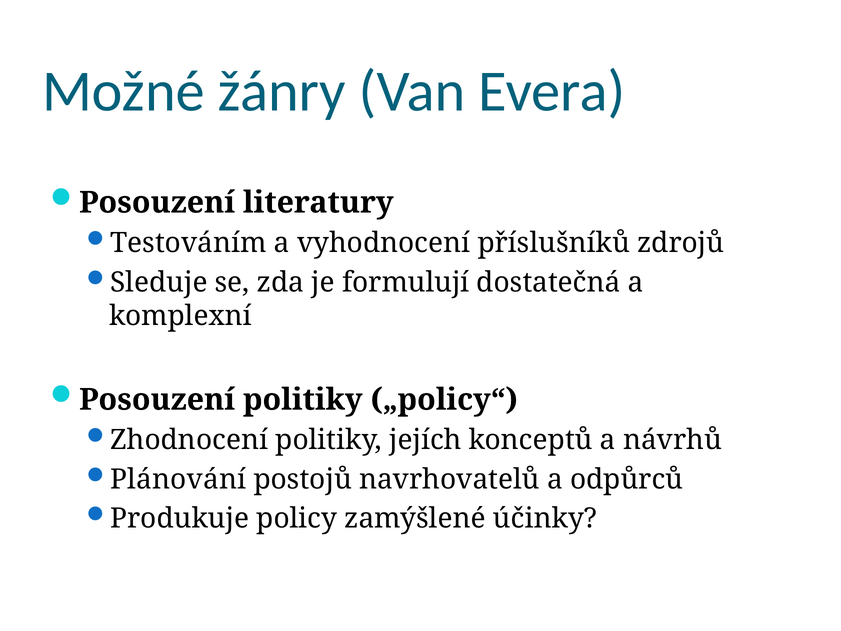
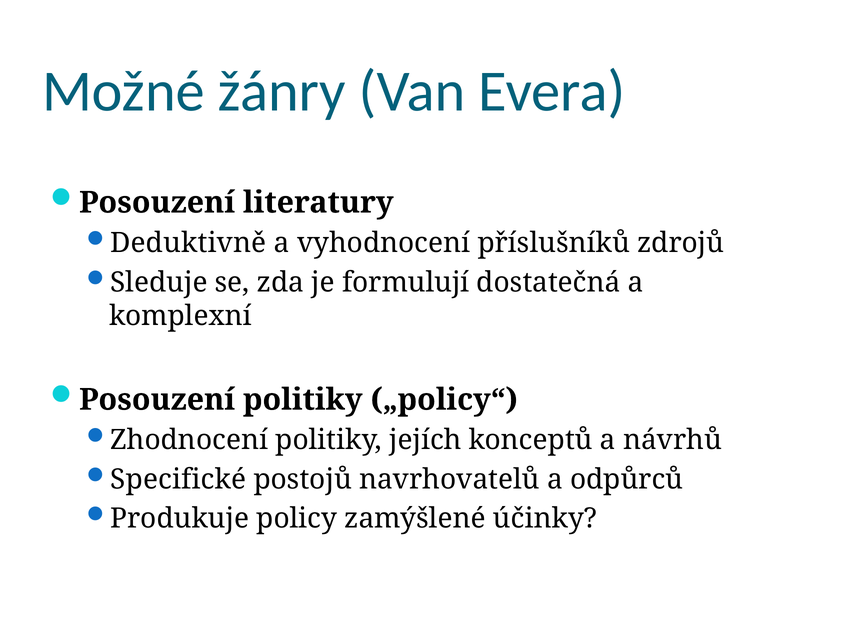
Testováním: Testováním -> Deduktivně
Plánování: Plánování -> Specifické
